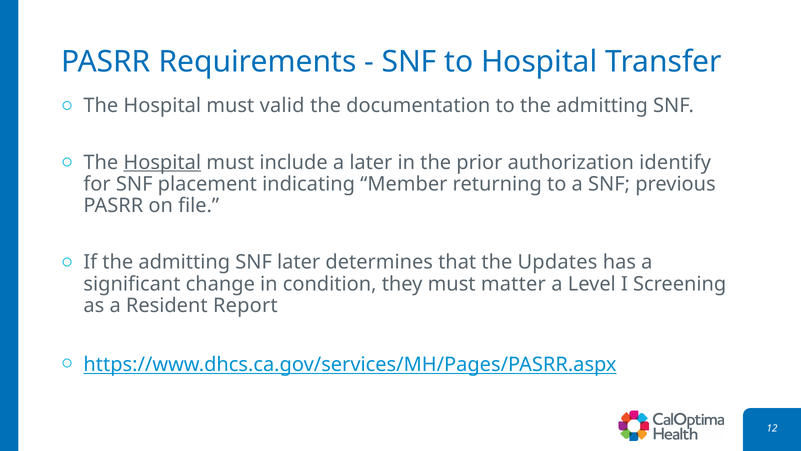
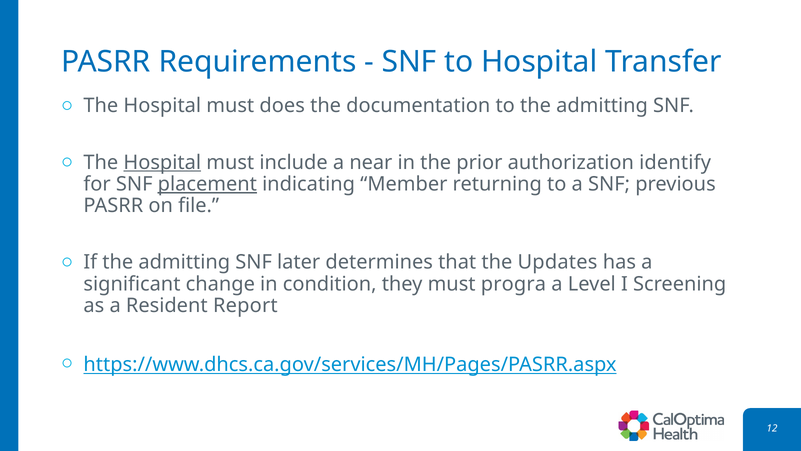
valid: valid -> does
a later: later -> near
placement underline: none -> present
matter: matter -> progra
